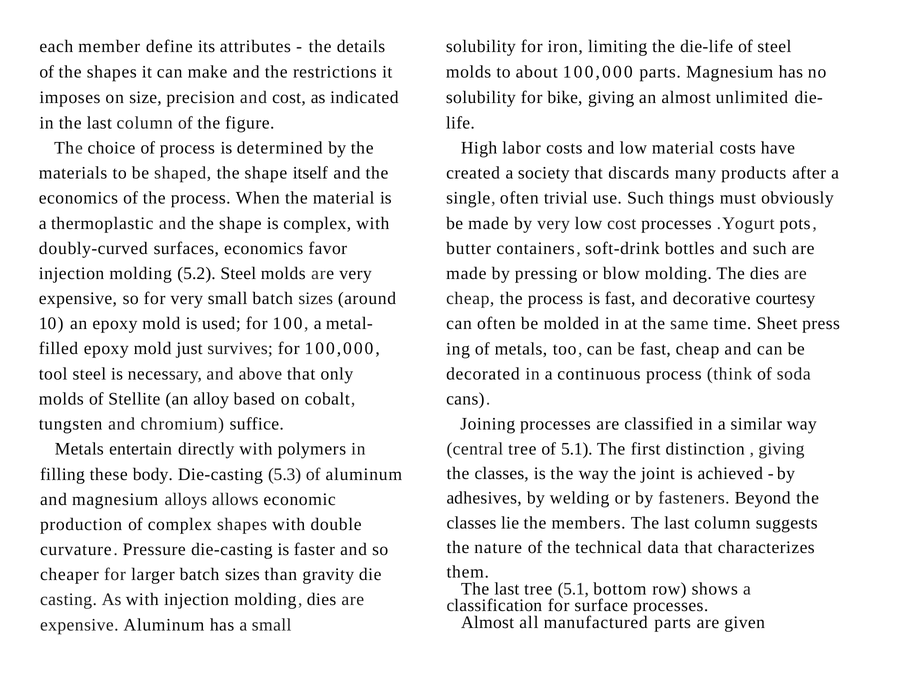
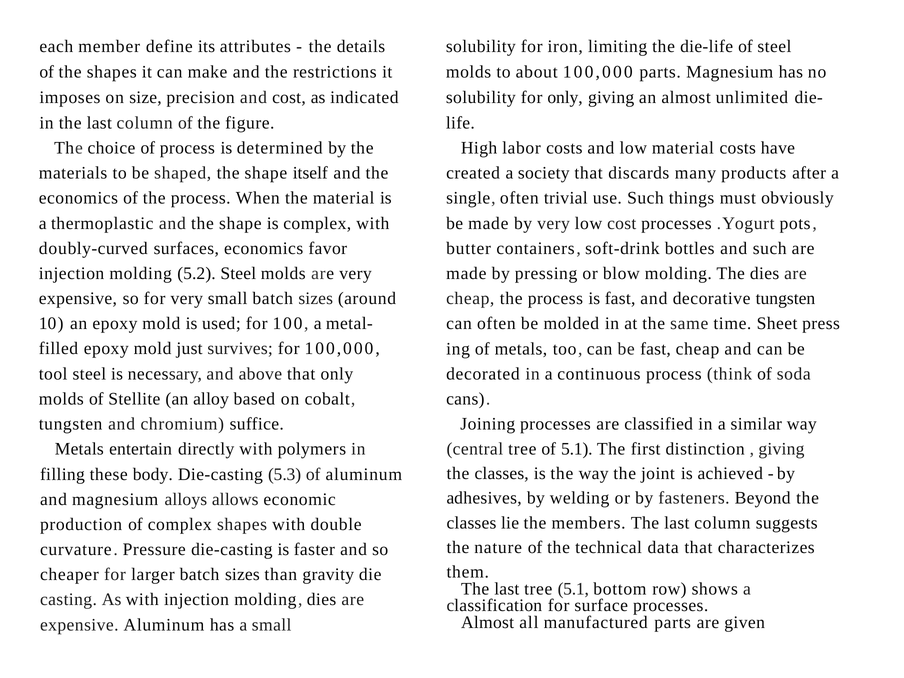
for bike: bike -> only
decorative courtesy: courtesy -> tungsten
